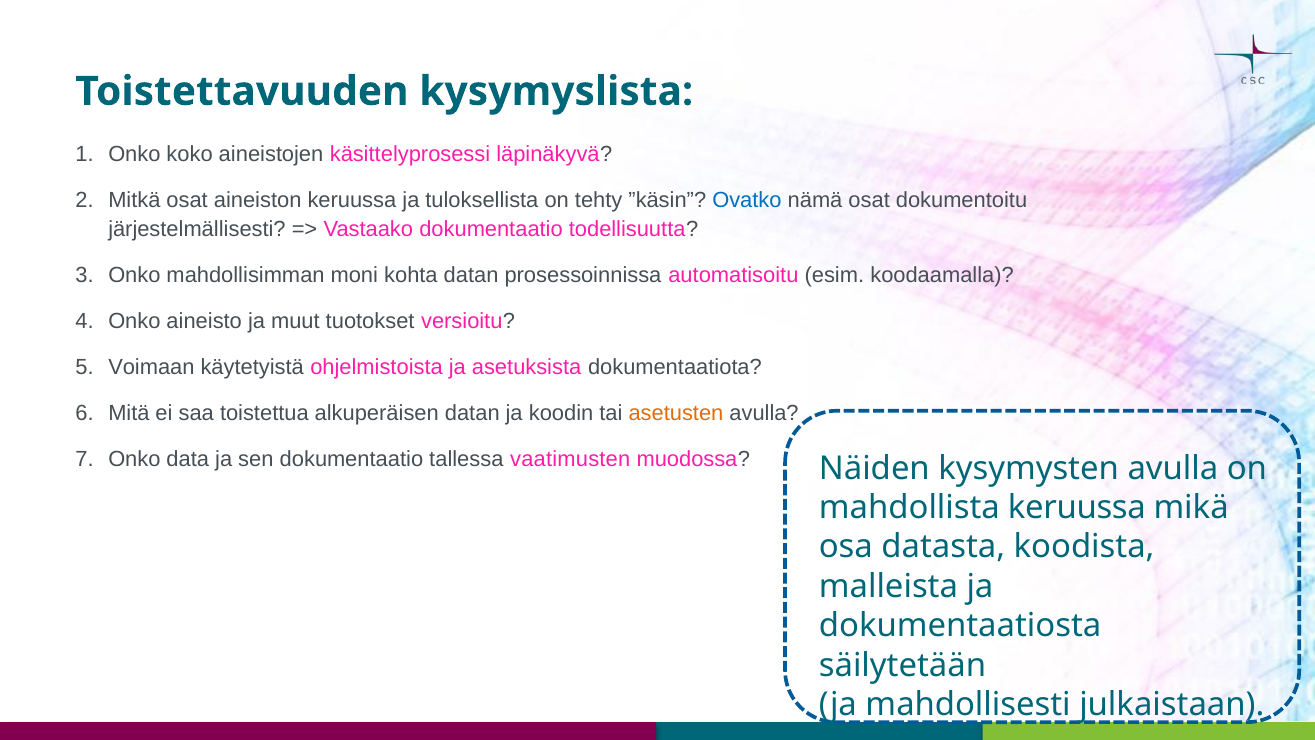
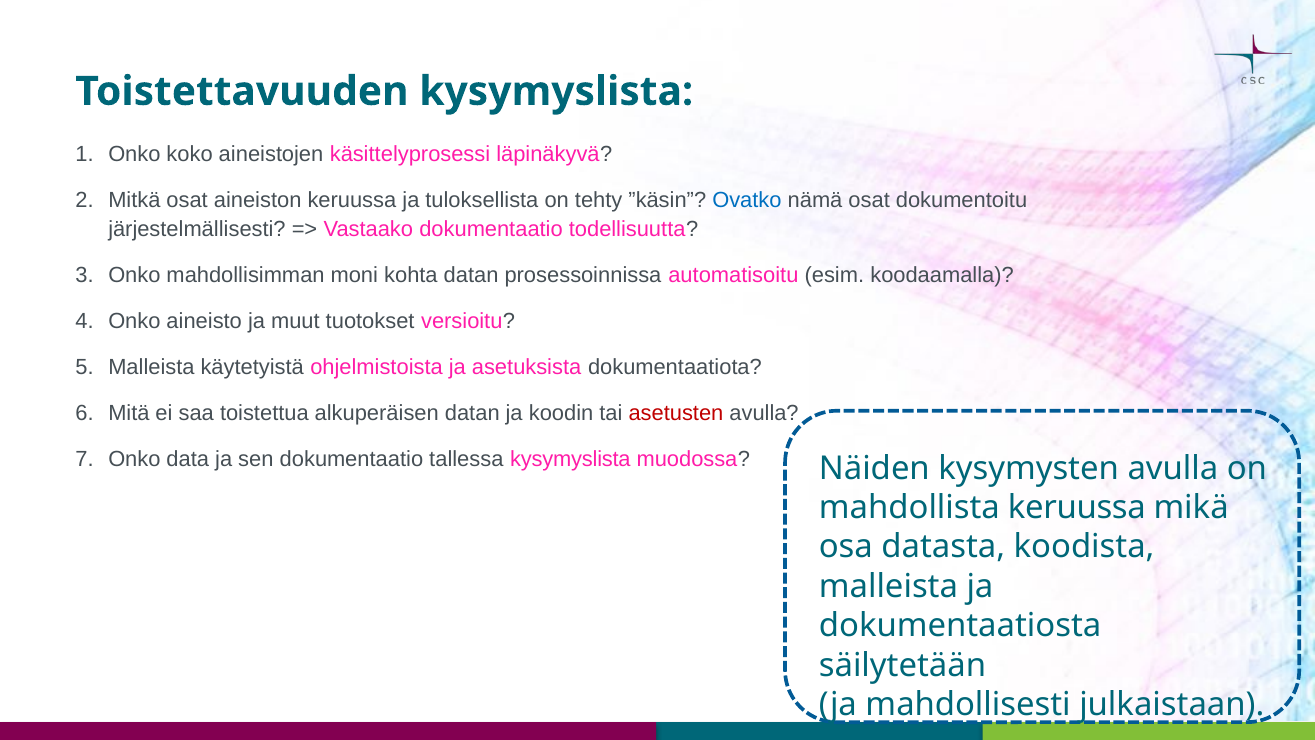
Voimaan at (151, 367): Voimaan -> Malleista
asetusten colour: orange -> red
tallessa vaatimusten: vaatimusten -> kysymyslista
